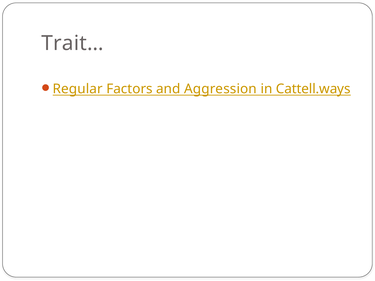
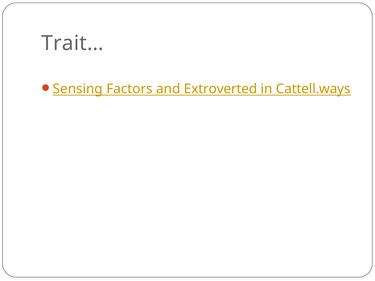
Regular: Regular -> Sensing
Aggression: Aggression -> Extroverted
